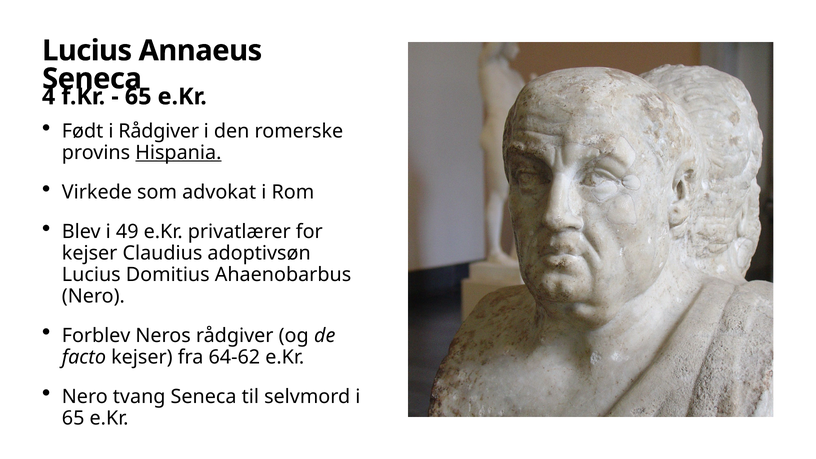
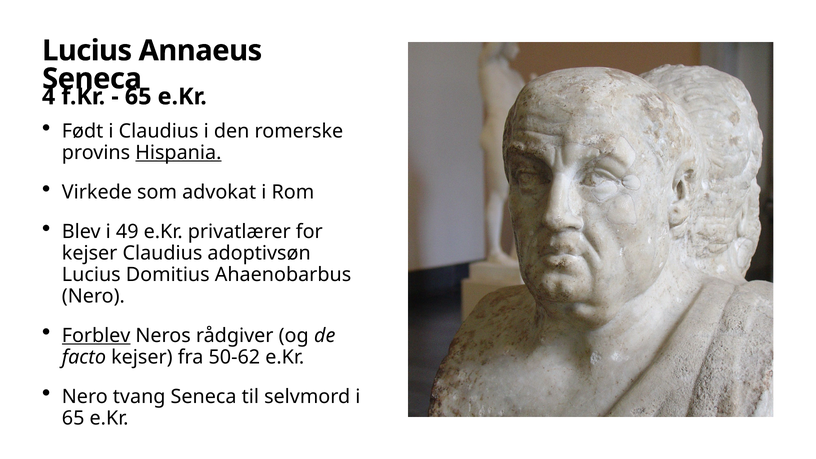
i Rådgiver: Rådgiver -> Claudius
Forblev underline: none -> present
64-62: 64-62 -> 50-62
